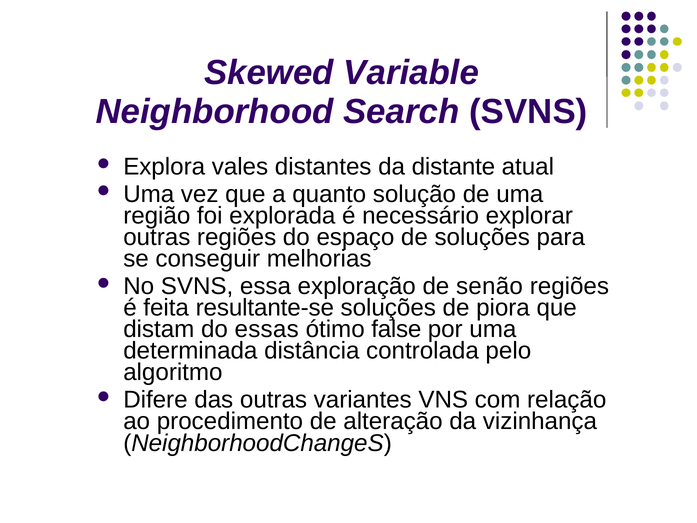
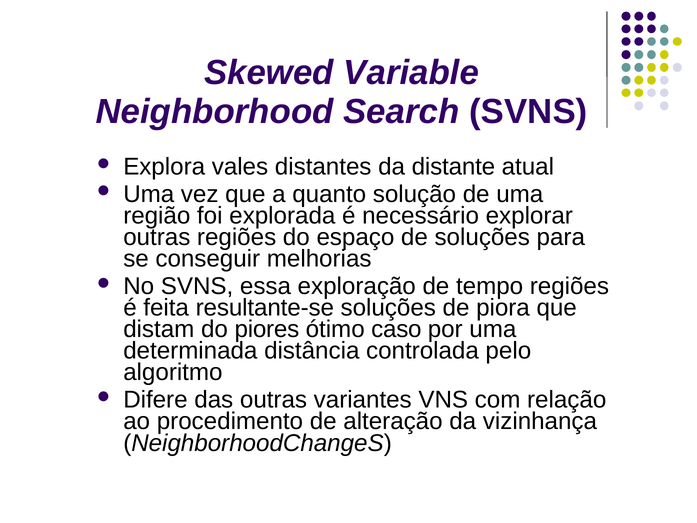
senão: senão -> tempo
essas: essas -> piores
false: false -> caso
